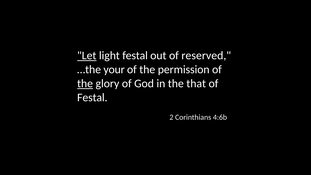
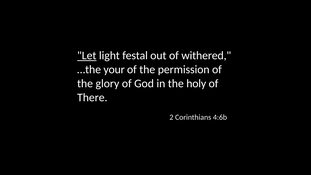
reserved: reserved -> withered
the at (85, 84) underline: present -> none
that: that -> holy
Festal at (92, 98): Festal -> There
